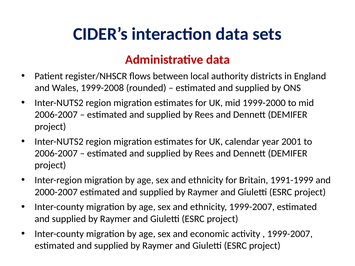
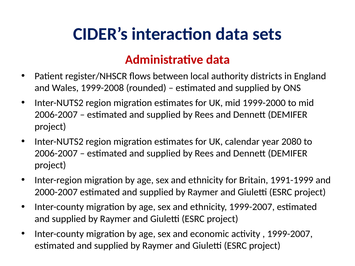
2001: 2001 -> 2080
